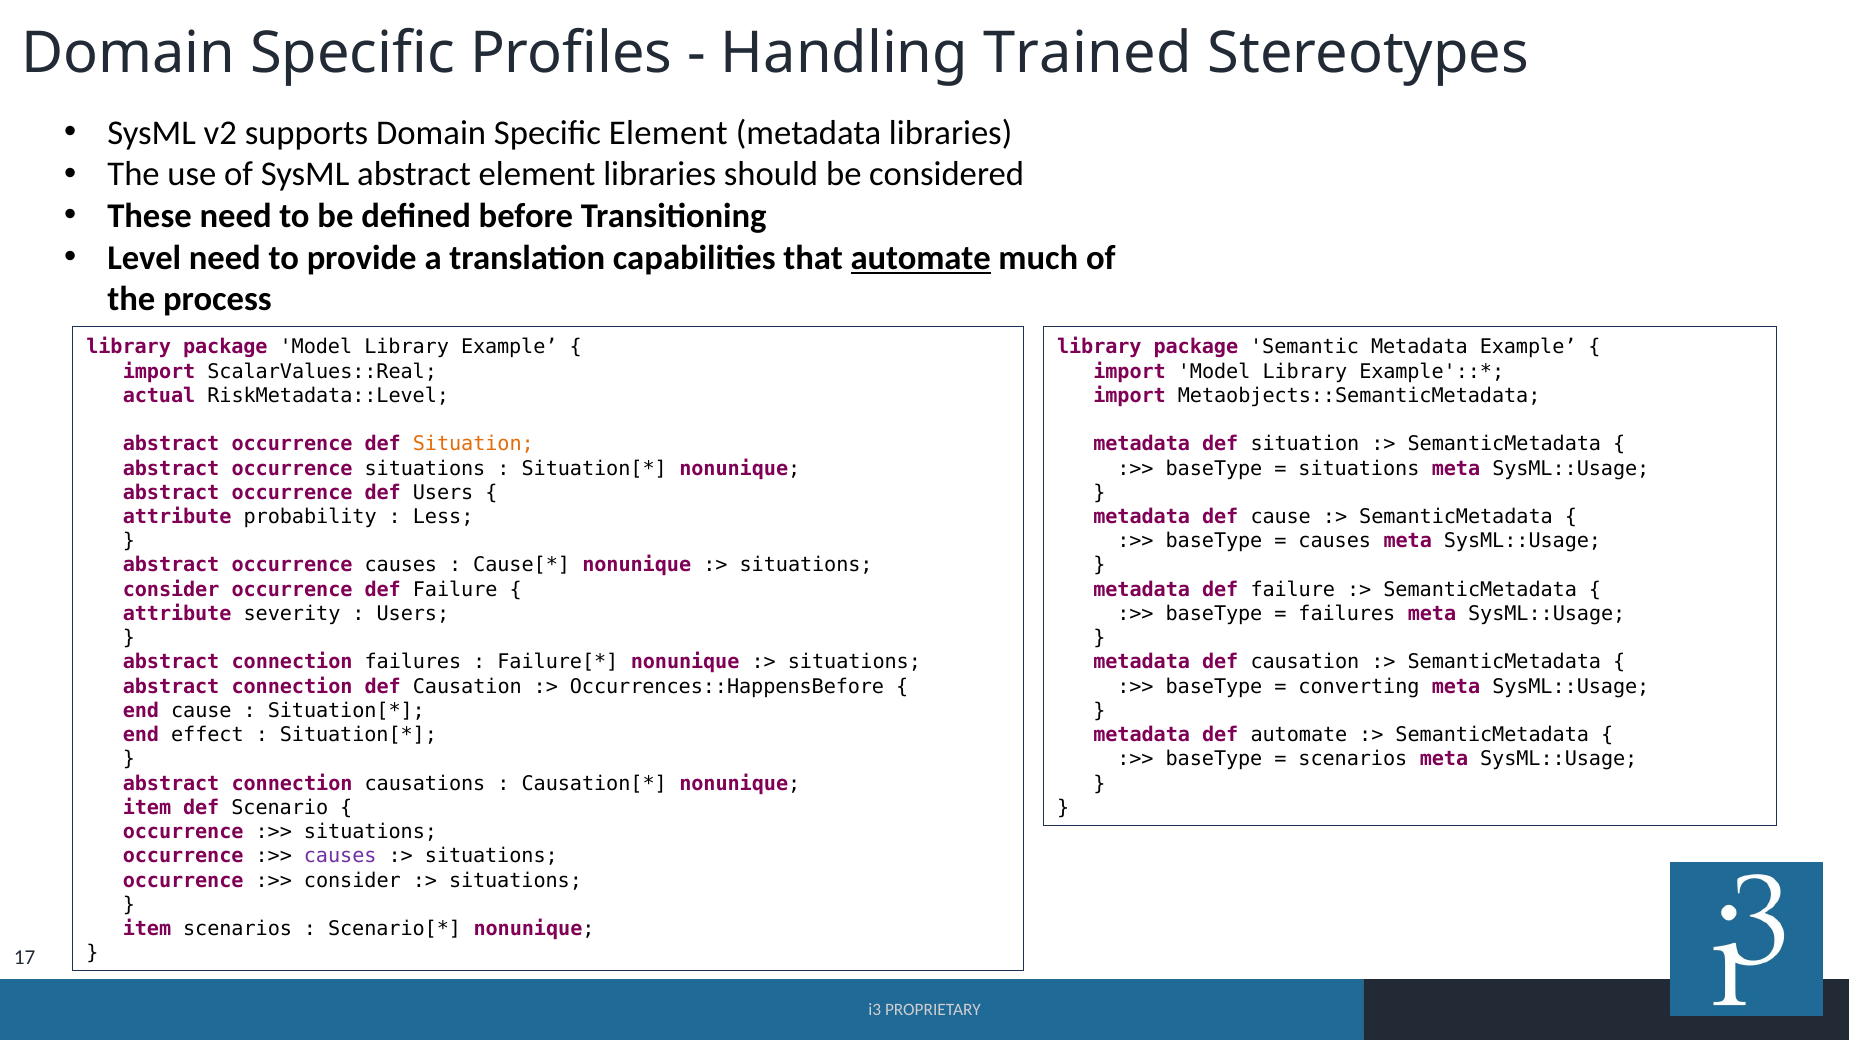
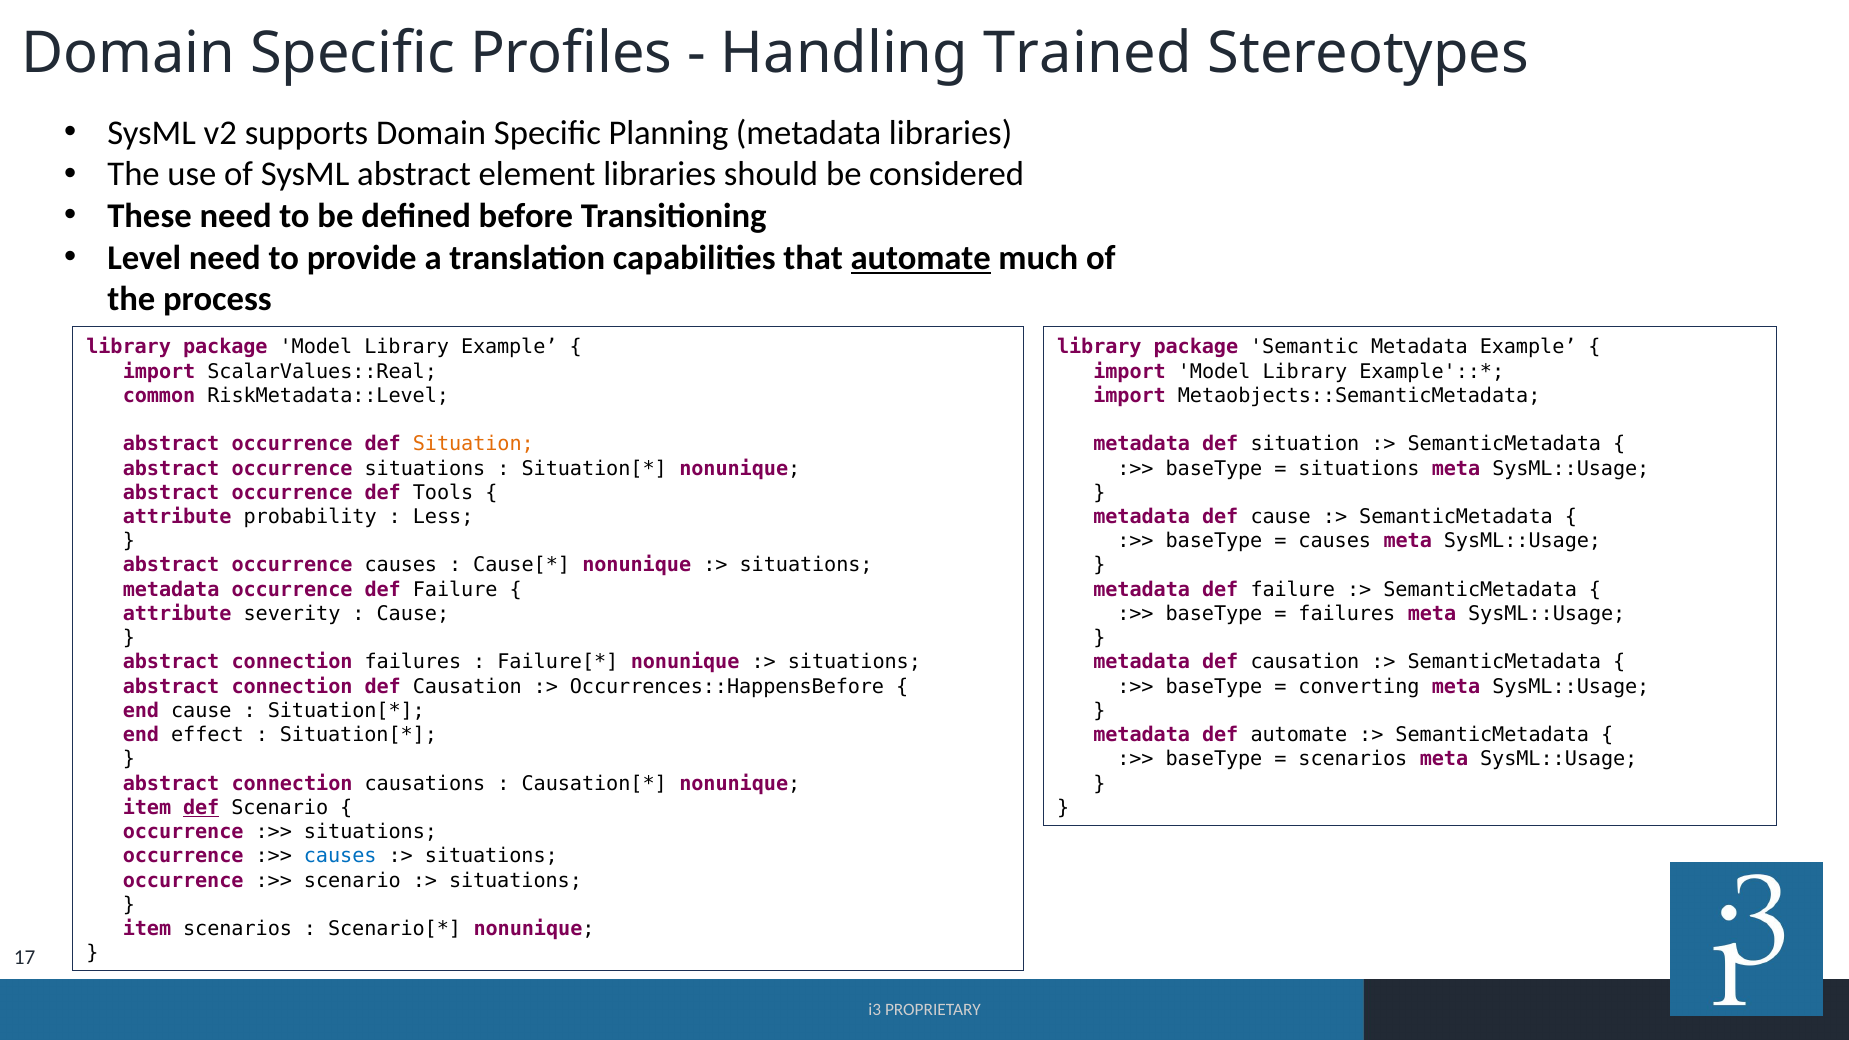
Specific Element: Element -> Planning
actual: actual -> common
def Users: Users -> Tools
consider at (171, 590): consider -> metadata
Users at (413, 614): Users -> Cause
def at (201, 808) underline: none -> present
causes at (340, 856) colour: purple -> blue
consider at (352, 880): consider -> scenario
